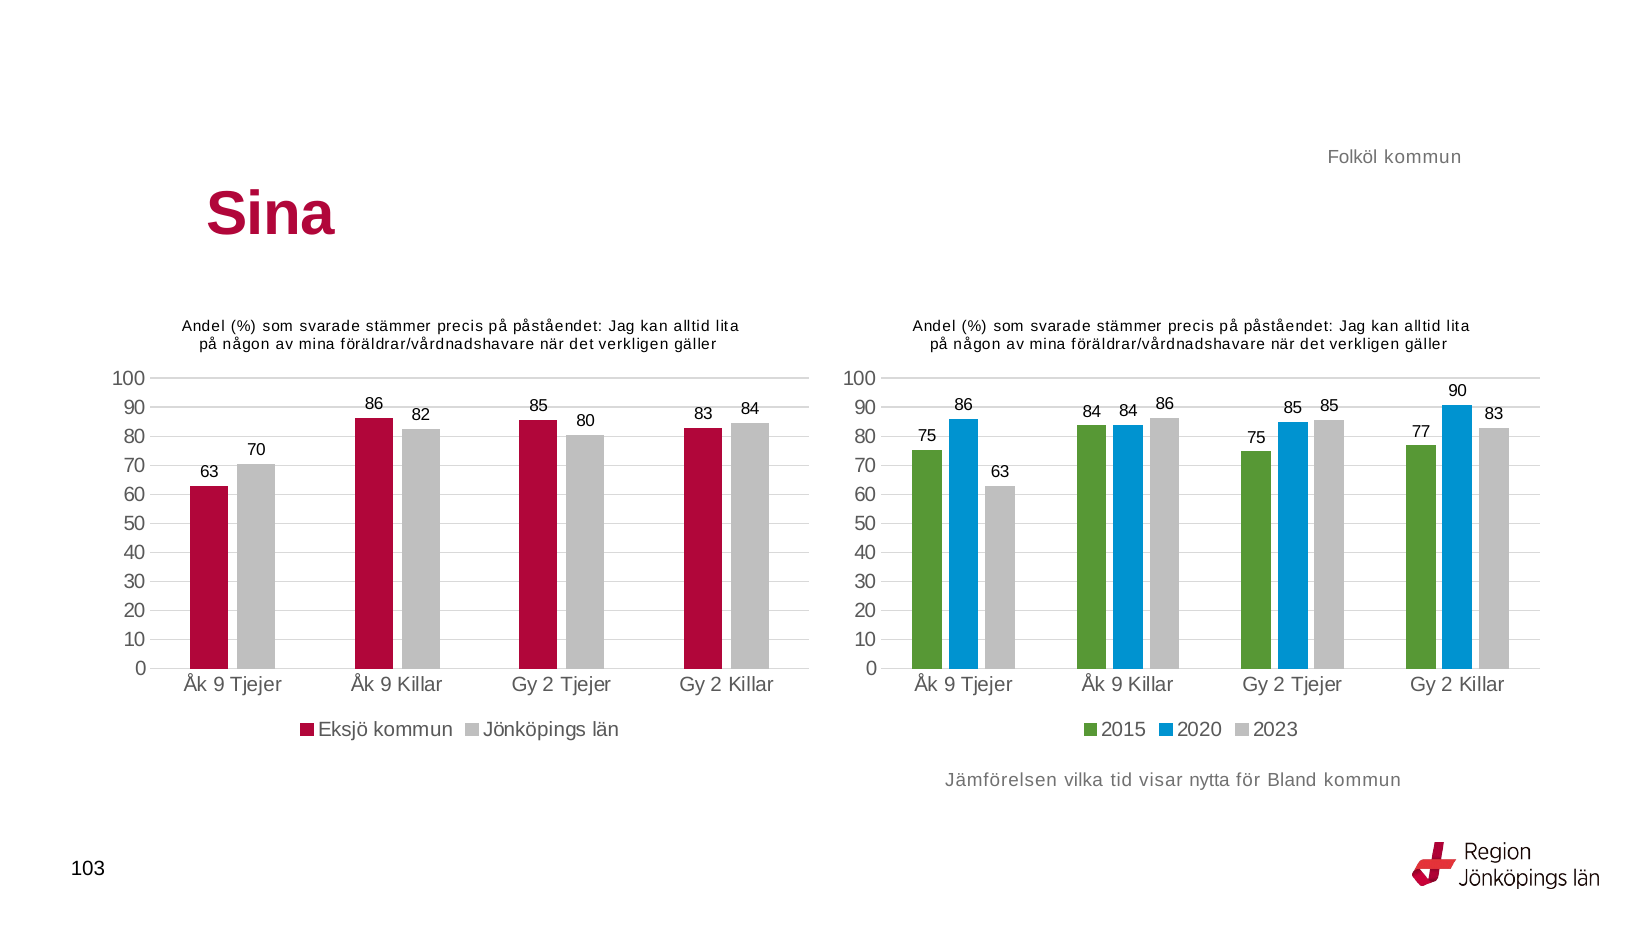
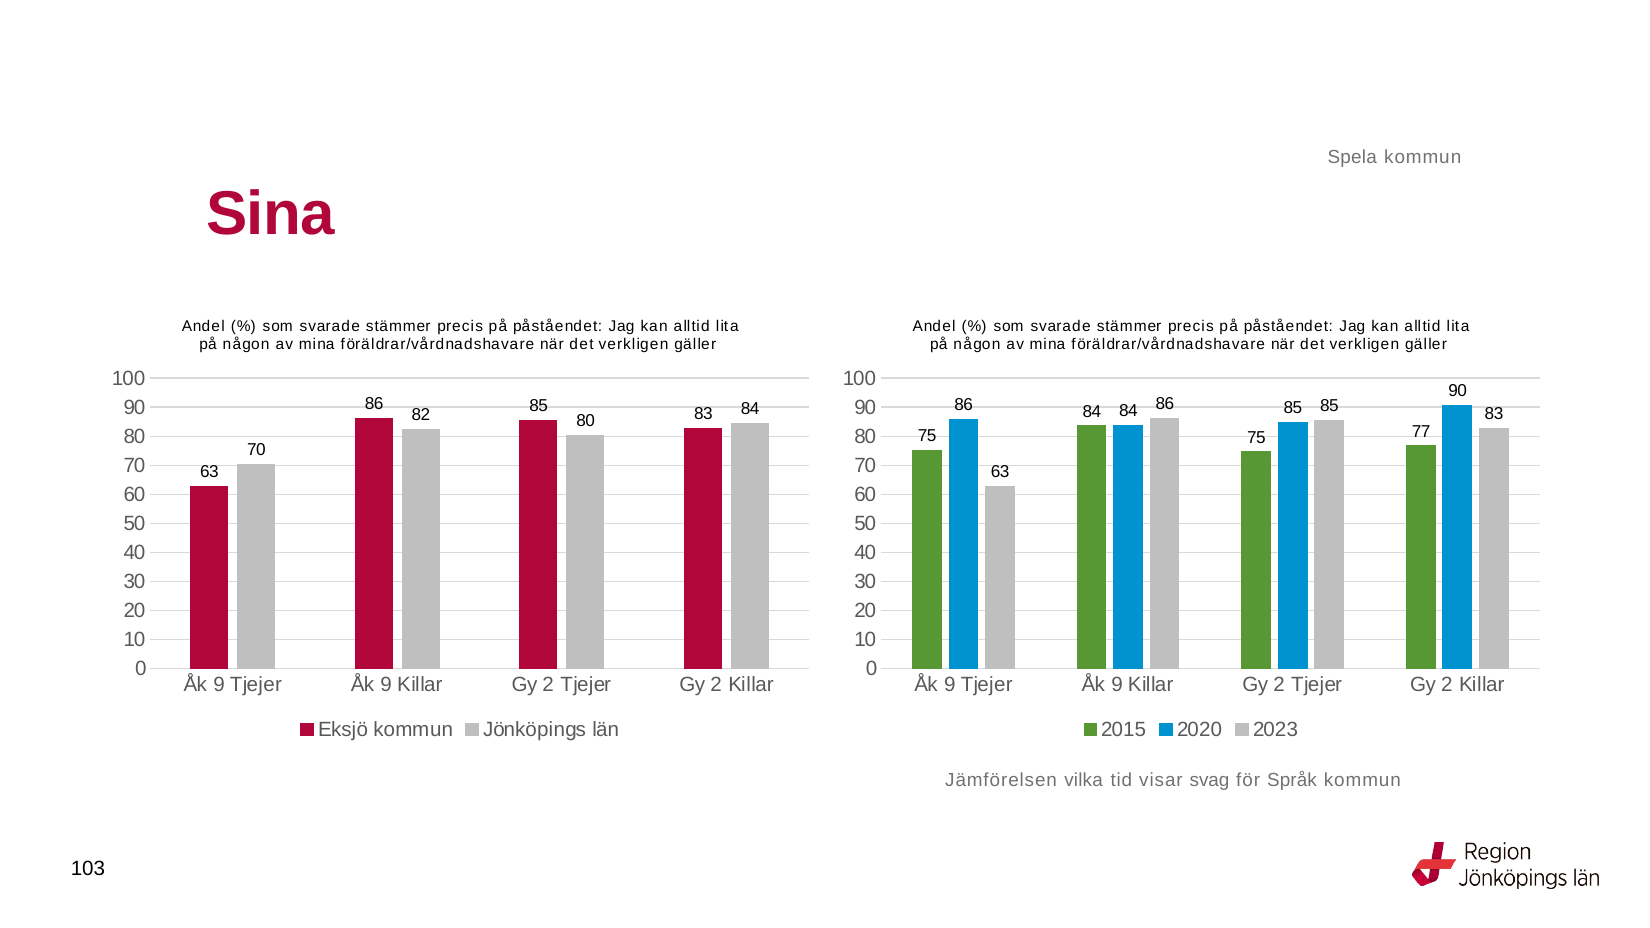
Folköl: Folköl -> Spela
nytta: nytta -> svag
Bland: Bland -> Språk
